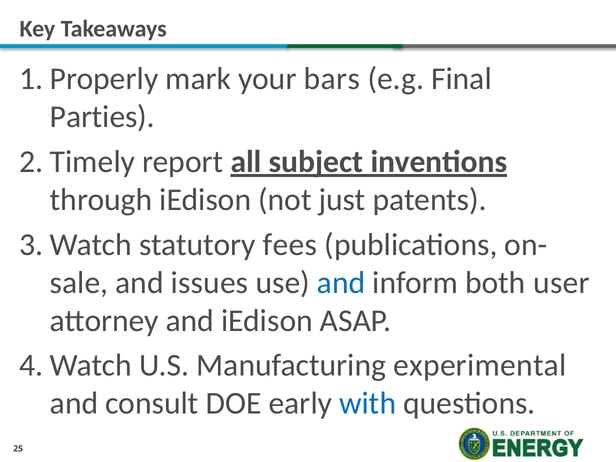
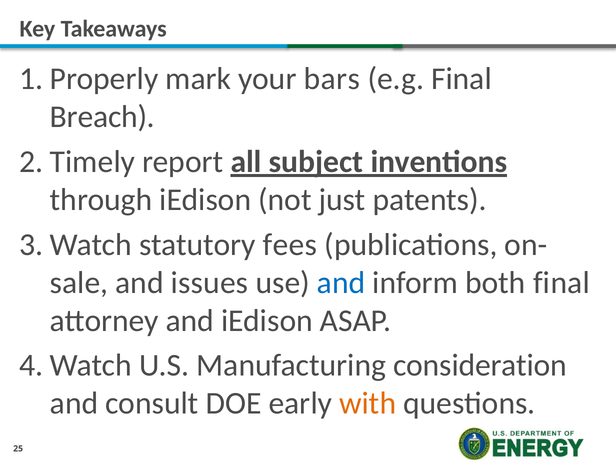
Parties: Parties -> Breach
both user: user -> final
experimental: experimental -> consideration
with colour: blue -> orange
